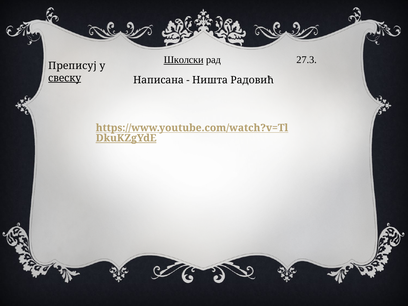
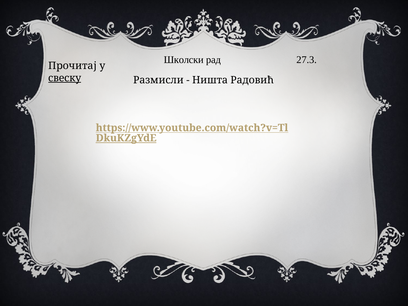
Школски underline: present -> none
Преписуј: Преписуј -> Прочитај
Написана: Написана -> Размисли
